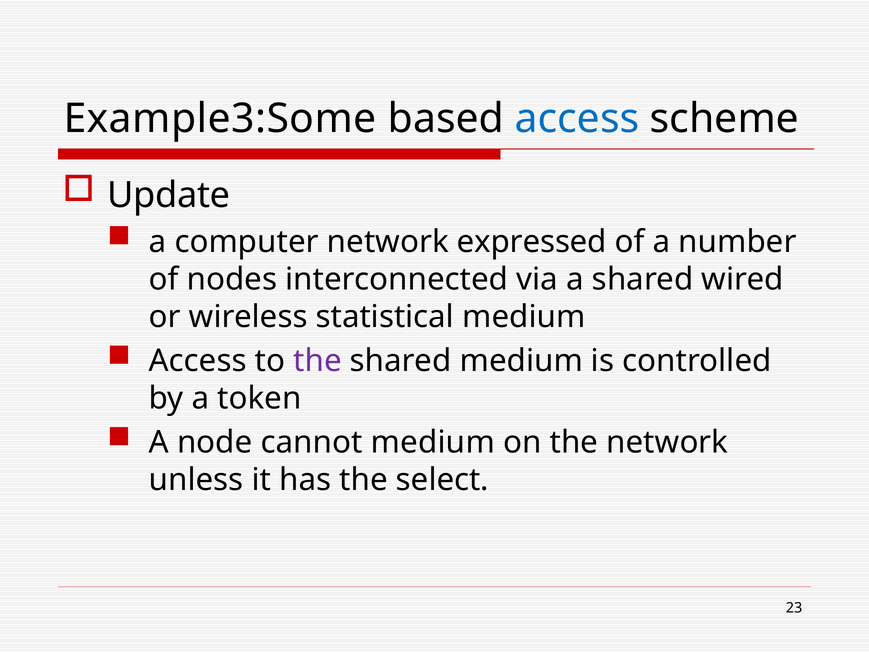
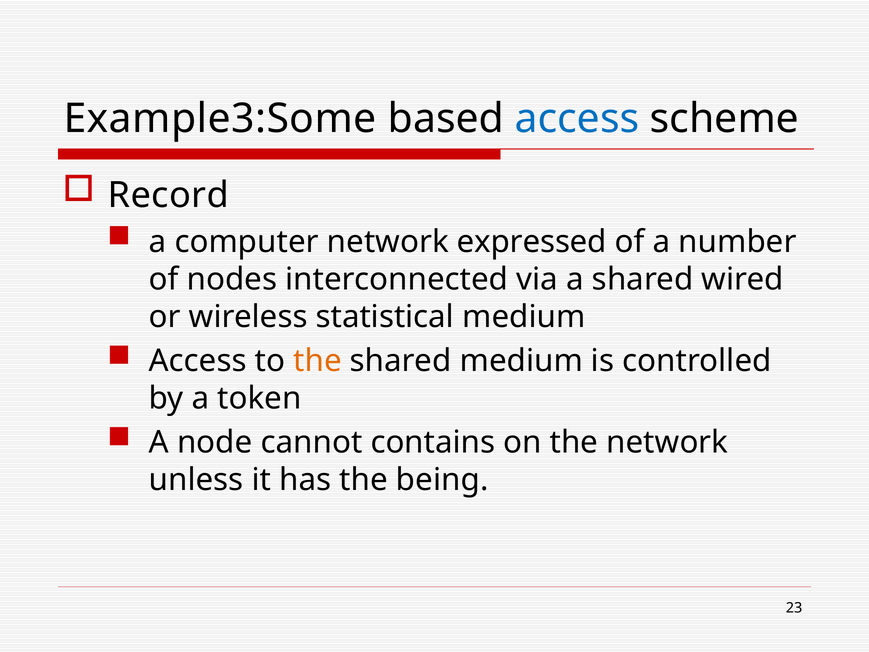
Update: Update -> Record
the at (318, 361) colour: purple -> orange
cannot medium: medium -> contains
select: select -> being
